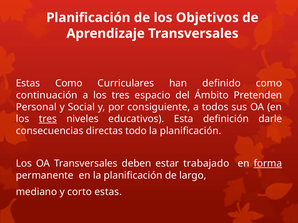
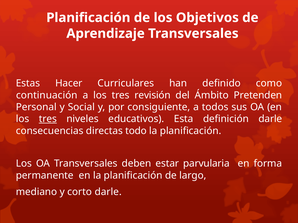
Estas Como: Como -> Hacer
espacio: espacio -> revisión
trabajado: trabajado -> parvularia
forma underline: present -> none
corto estas: estas -> darle
